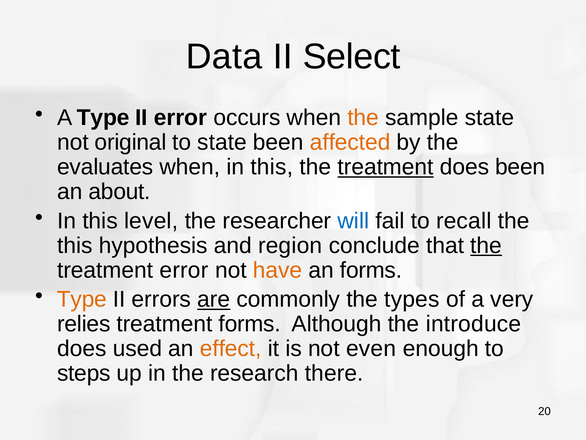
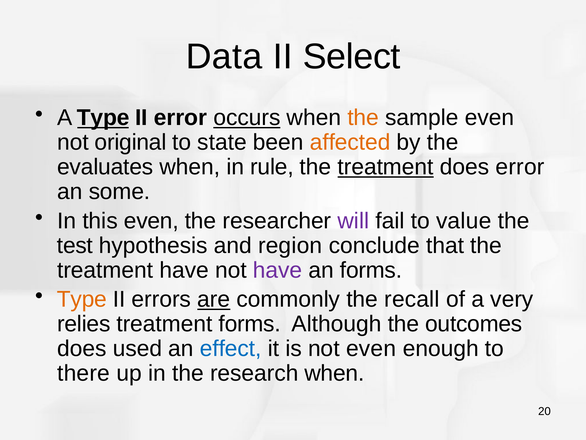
Type at (103, 118) underline: none -> present
occurs underline: none -> present
sample state: state -> even
when in this: this -> rule
does been: been -> error
about: about -> some
this level: level -> even
will colour: blue -> purple
recall: recall -> value
this at (75, 245): this -> test
the at (486, 245) underline: present -> none
treatment error: error -> have
have at (278, 270) colour: orange -> purple
types: types -> recall
introduce: introduce -> outcomes
effect colour: orange -> blue
steps: steps -> there
research there: there -> when
